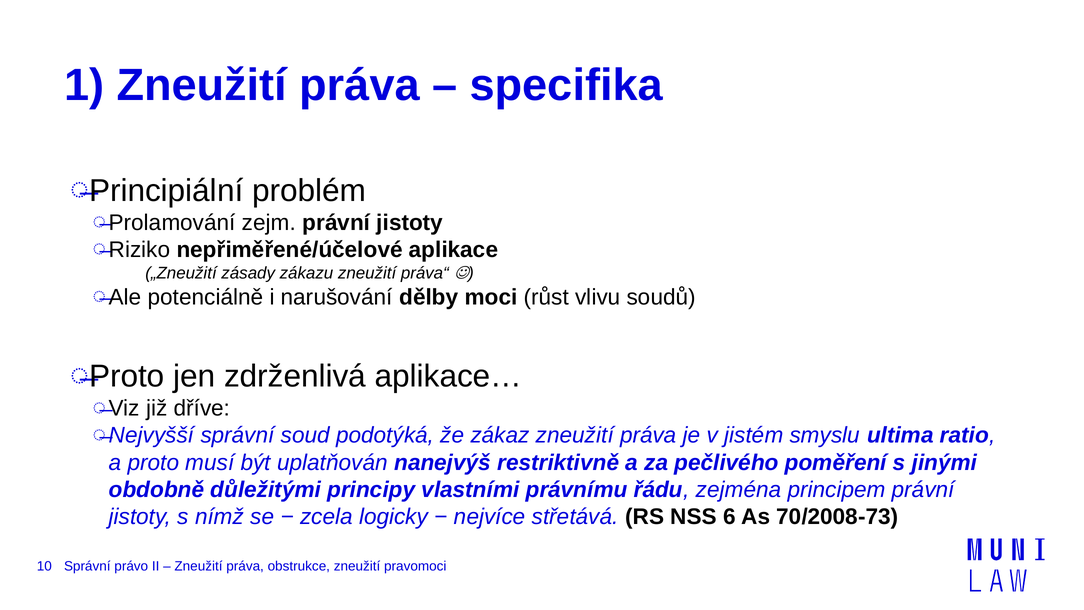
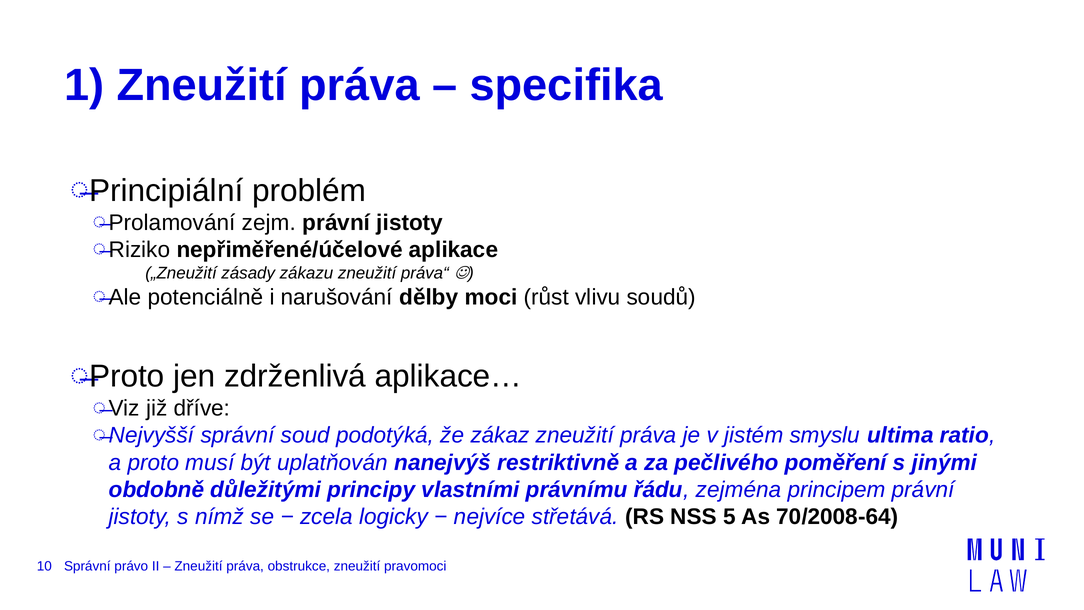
6: 6 -> 5
70/2008-73: 70/2008-73 -> 70/2008-64
